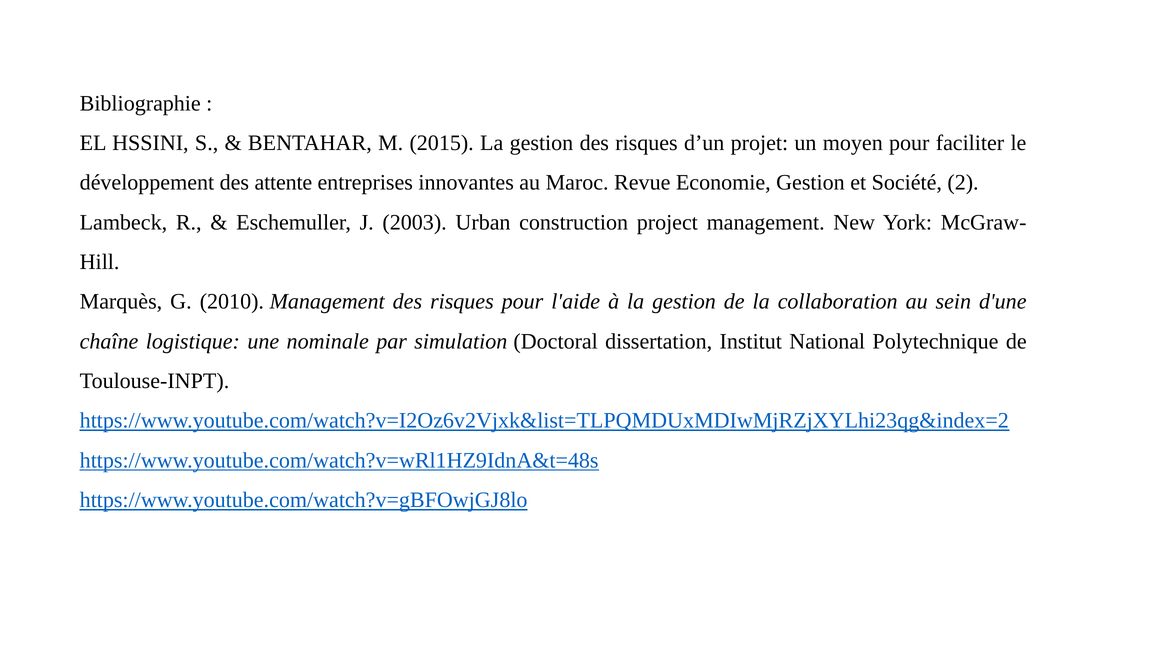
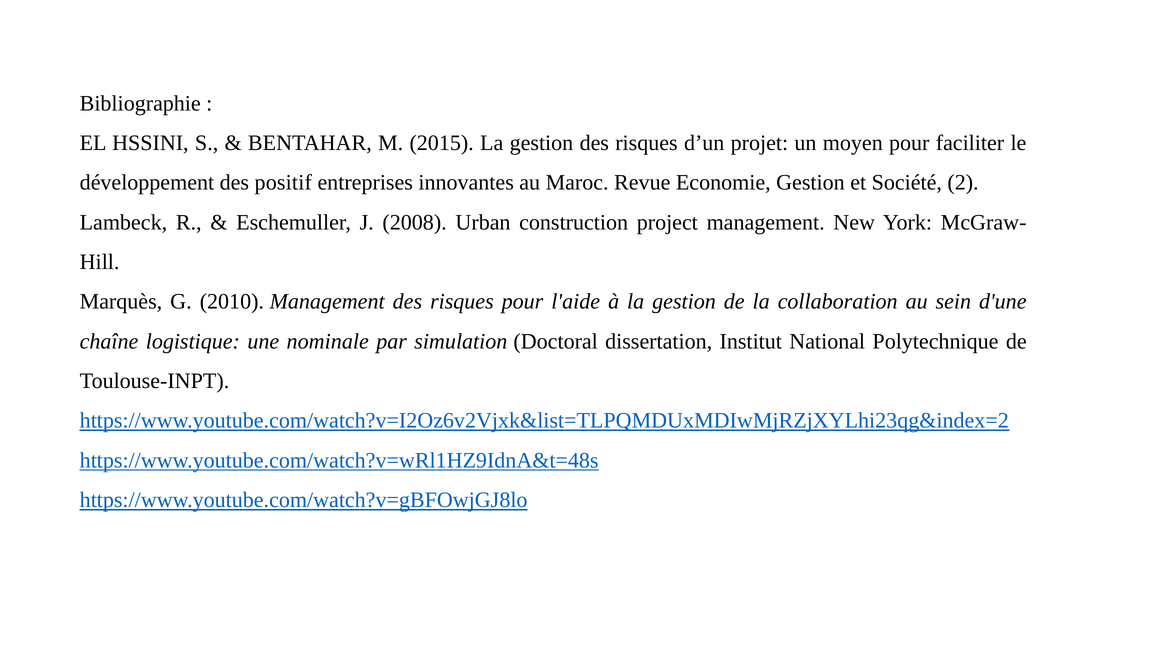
attente: attente -> positif
2003: 2003 -> 2008
